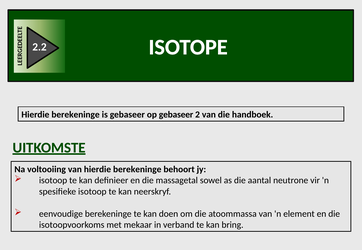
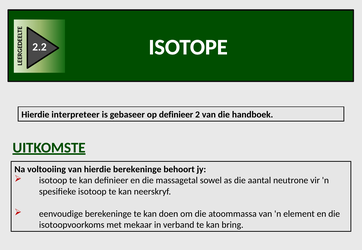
berekeninge at (76, 115): berekeninge -> interpreteer
op gebaseer: gebaseer -> definieer
